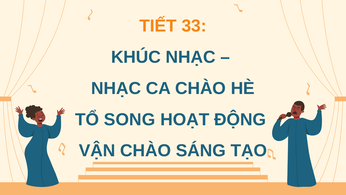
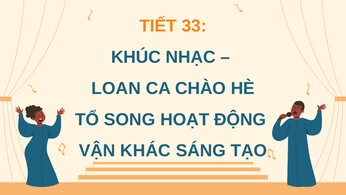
NHẠC at (116, 88): NHẠC -> LOAN
VẬN CHÀO: CHÀO -> KHÁC
